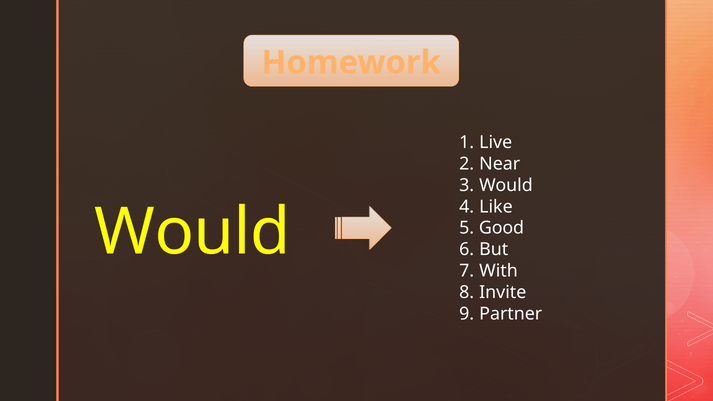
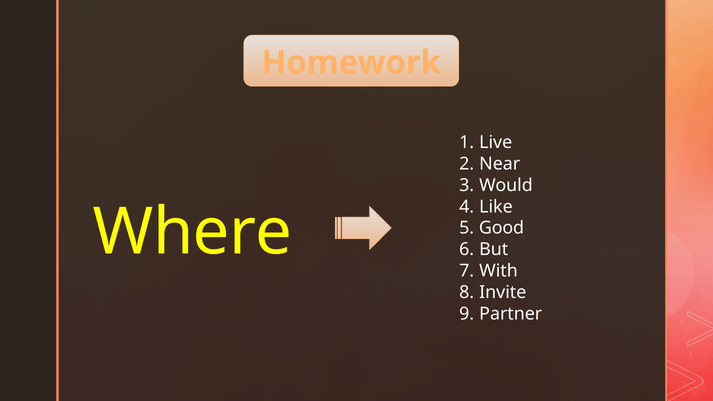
Would at (192, 232): Would -> Where
